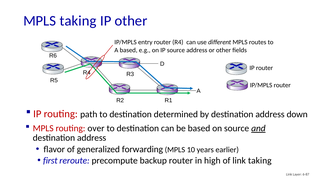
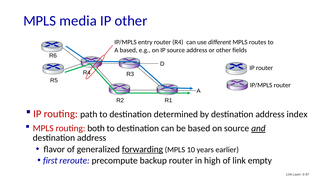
MPLS taking: taking -> media
down: down -> index
over: over -> both
forwarding underline: none -> present
link taking: taking -> empty
